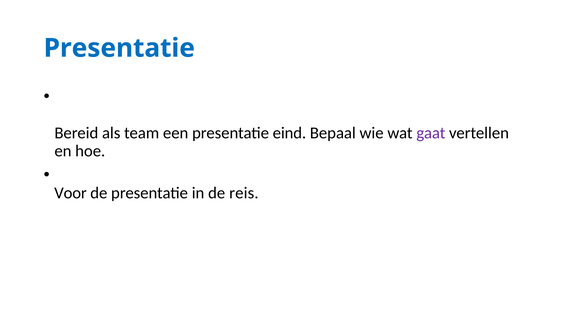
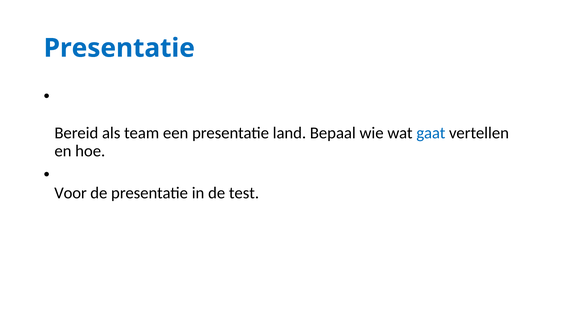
eind: eind -> land
gaat colour: purple -> blue
reis: reis -> test
